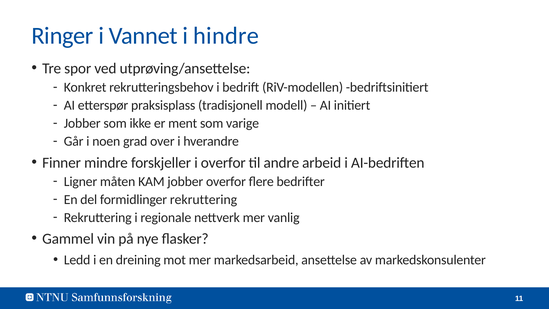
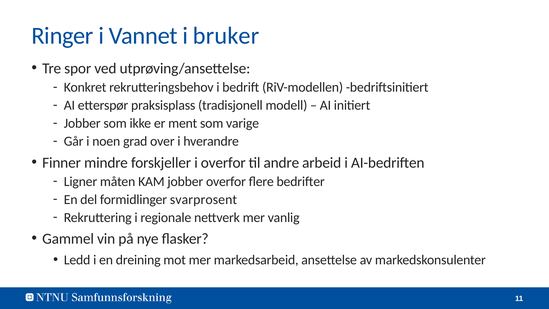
hindre: hindre -> bruker
formidlinger rekruttering: rekruttering -> svarprosent
